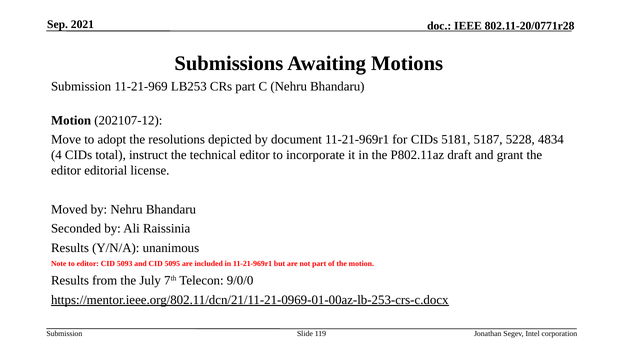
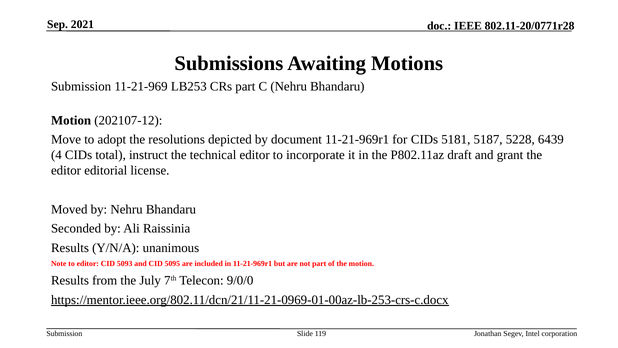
4834: 4834 -> 6439
